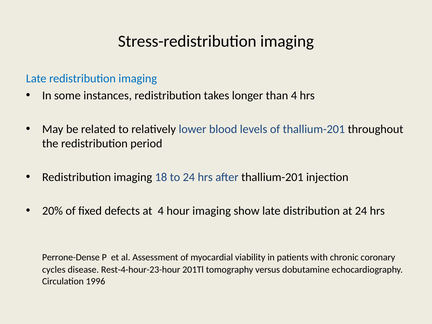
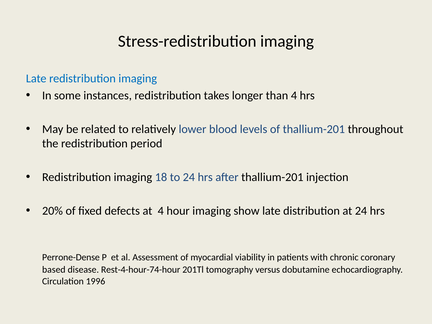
cycles: cycles -> based
Rest-4-hour-23-hour: Rest-4-hour-23-hour -> Rest-4-hour-74-hour
